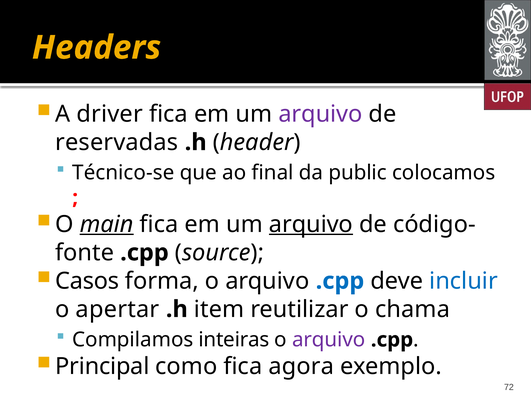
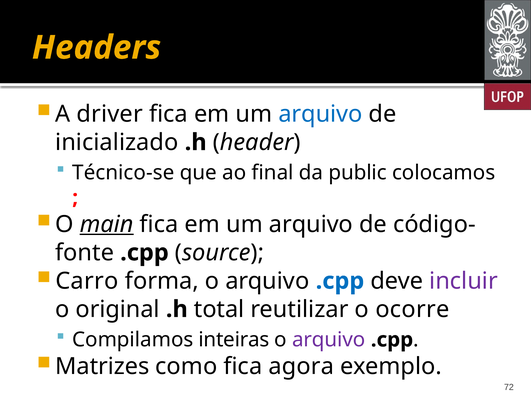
arquivo at (320, 114) colour: purple -> blue
reservadas: reservadas -> inicializado
arquivo at (311, 224) underline: present -> none
Casos: Casos -> Carro
incluir colour: blue -> purple
apertar: apertar -> original
item: item -> total
chama: chama -> ocorre
Principal: Principal -> Matrizes
